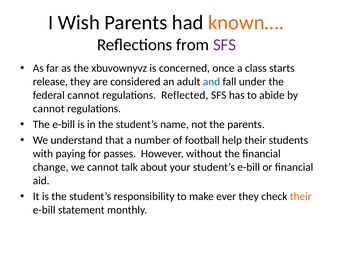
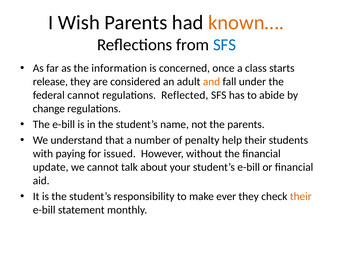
SFS at (225, 45) colour: purple -> blue
xbuvownyvz: xbuvownyvz -> information
and colour: blue -> orange
cannot at (49, 109): cannot -> change
football: football -> penalty
passes: passes -> issued
change: change -> update
